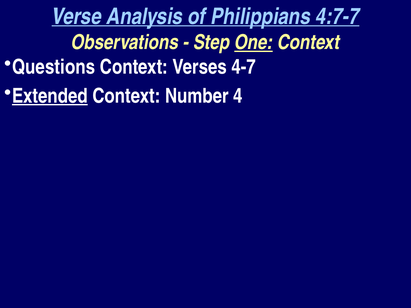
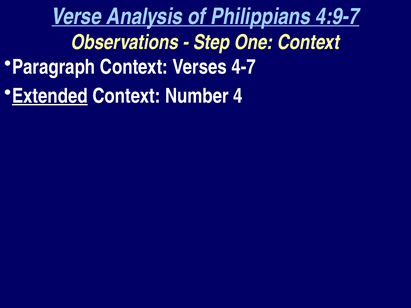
4:7-7: 4:7-7 -> 4:9-7
One underline: present -> none
Questions: Questions -> Paragraph
